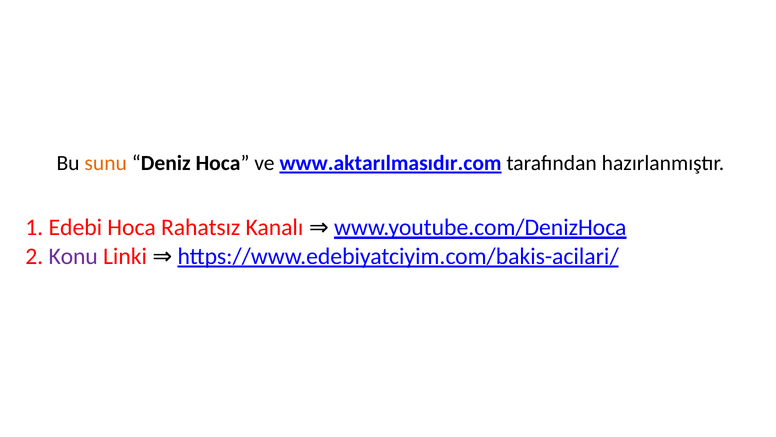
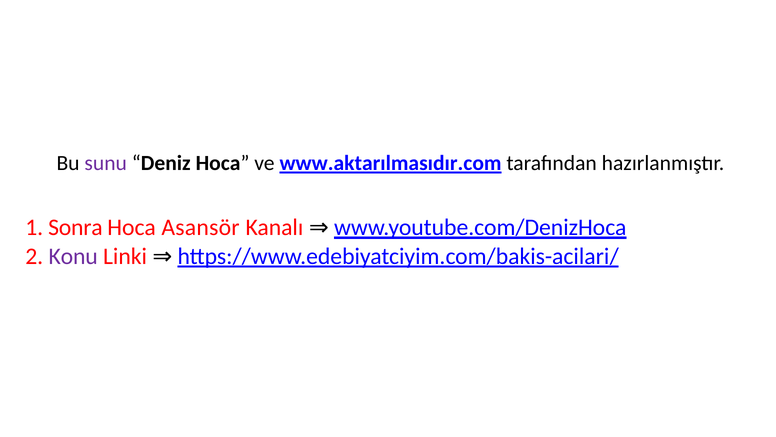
sunu colour: orange -> purple
Edebi: Edebi -> Sonra
Rahatsız: Rahatsız -> Asansör
